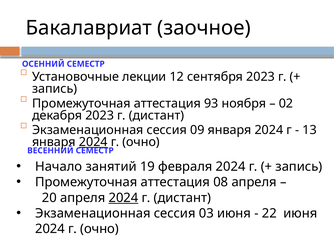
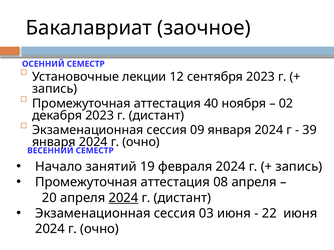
93: 93 -> 40
13: 13 -> 39
2024 at (93, 142) underline: present -> none
